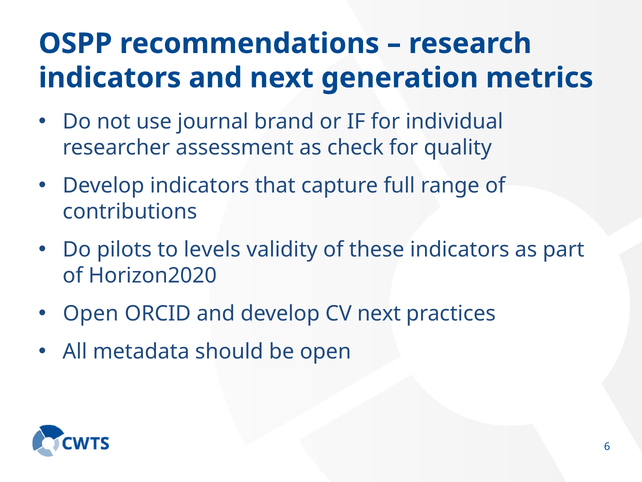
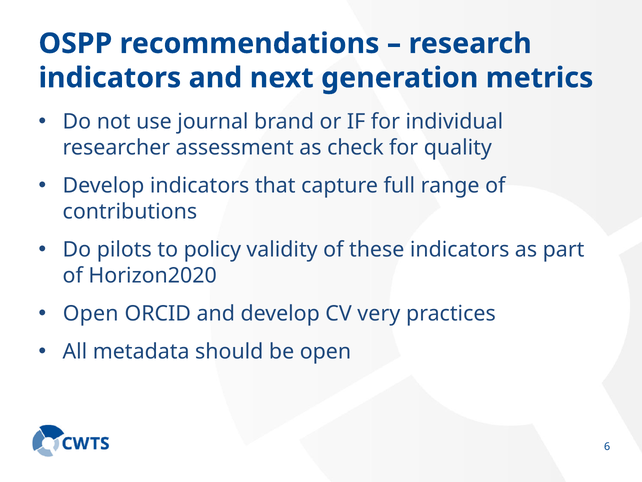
levels: levels -> policy
CV next: next -> very
